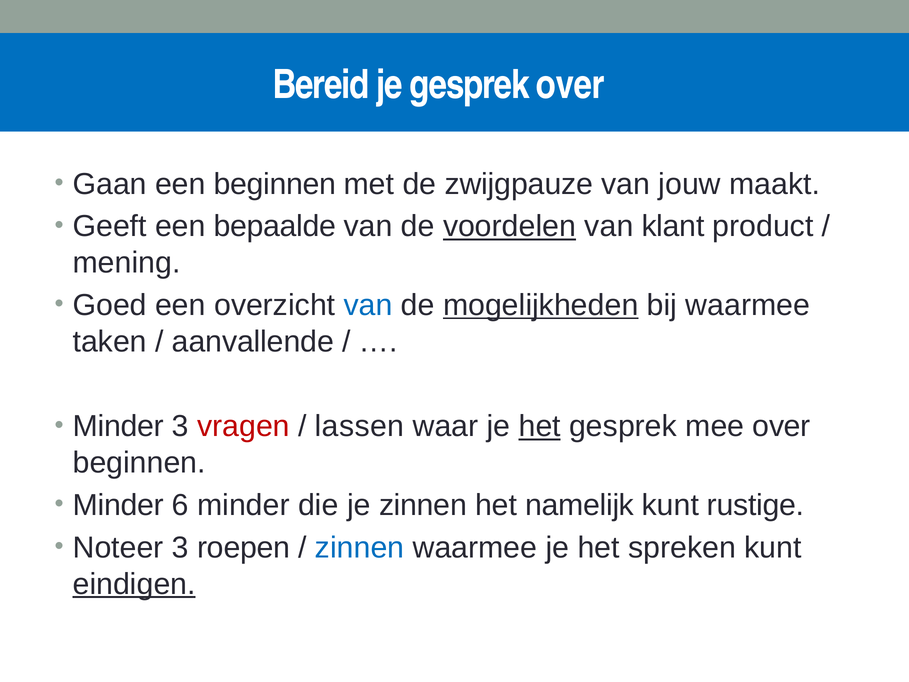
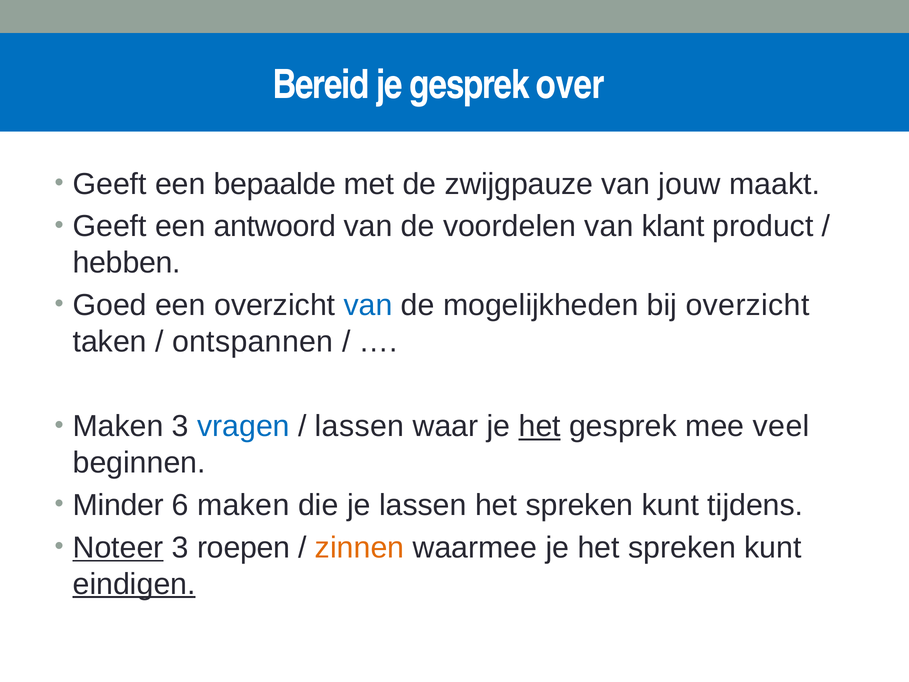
Gaan at (110, 184): Gaan -> Geeft
een beginnen: beginnen -> bepaalde
bepaalde: bepaalde -> antwoord
voordelen underline: present -> none
mening: mening -> hebben
mogelijkheden underline: present -> none
bij waarmee: waarmee -> overzicht
aanvallende: aanvallende -> ontspannen
Minder at (118, 426): Minder -> Maken
vragen colour: red -> blue
mee over: over -> veel
6 minder: minder -> maken
je zinnen: zinnen -> lassen
namelijk at (580, 505): namelijk -> spreken
rustige: rustige -> tijdens
Noteer underline: none -> present
zinnen at (360, 547) colour: blue -> orange
